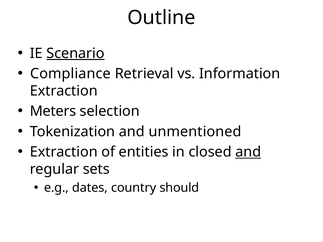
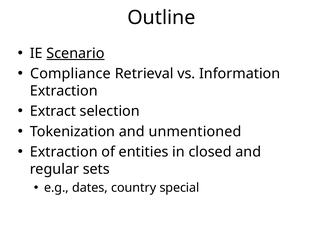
Meters: Meters -> Extract
and at (248, 152) underline: present -> none
should: should -> special
